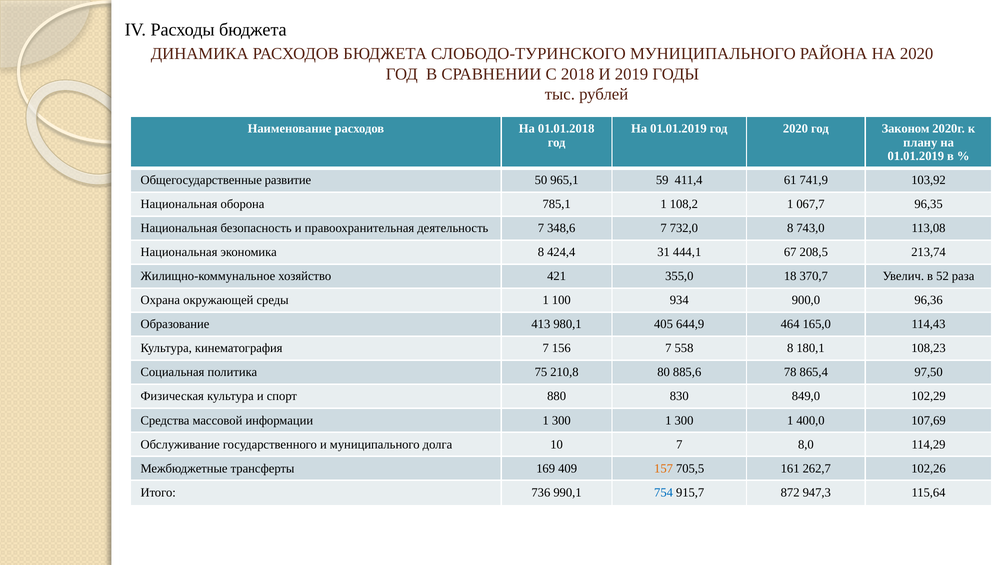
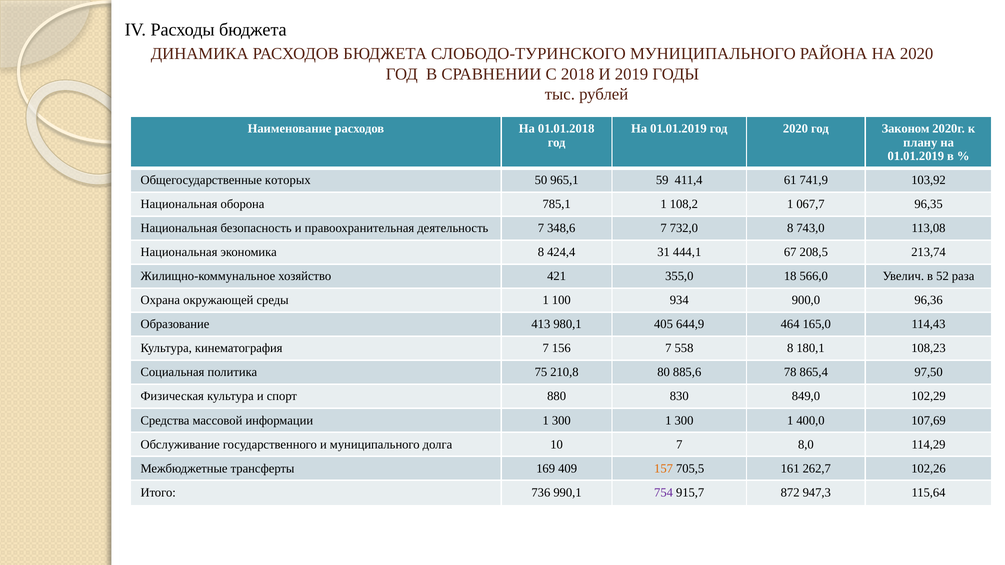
развитие: развитие -> которых
370,7: 370,7 -> 566,0
754 colour: blue -> purple
